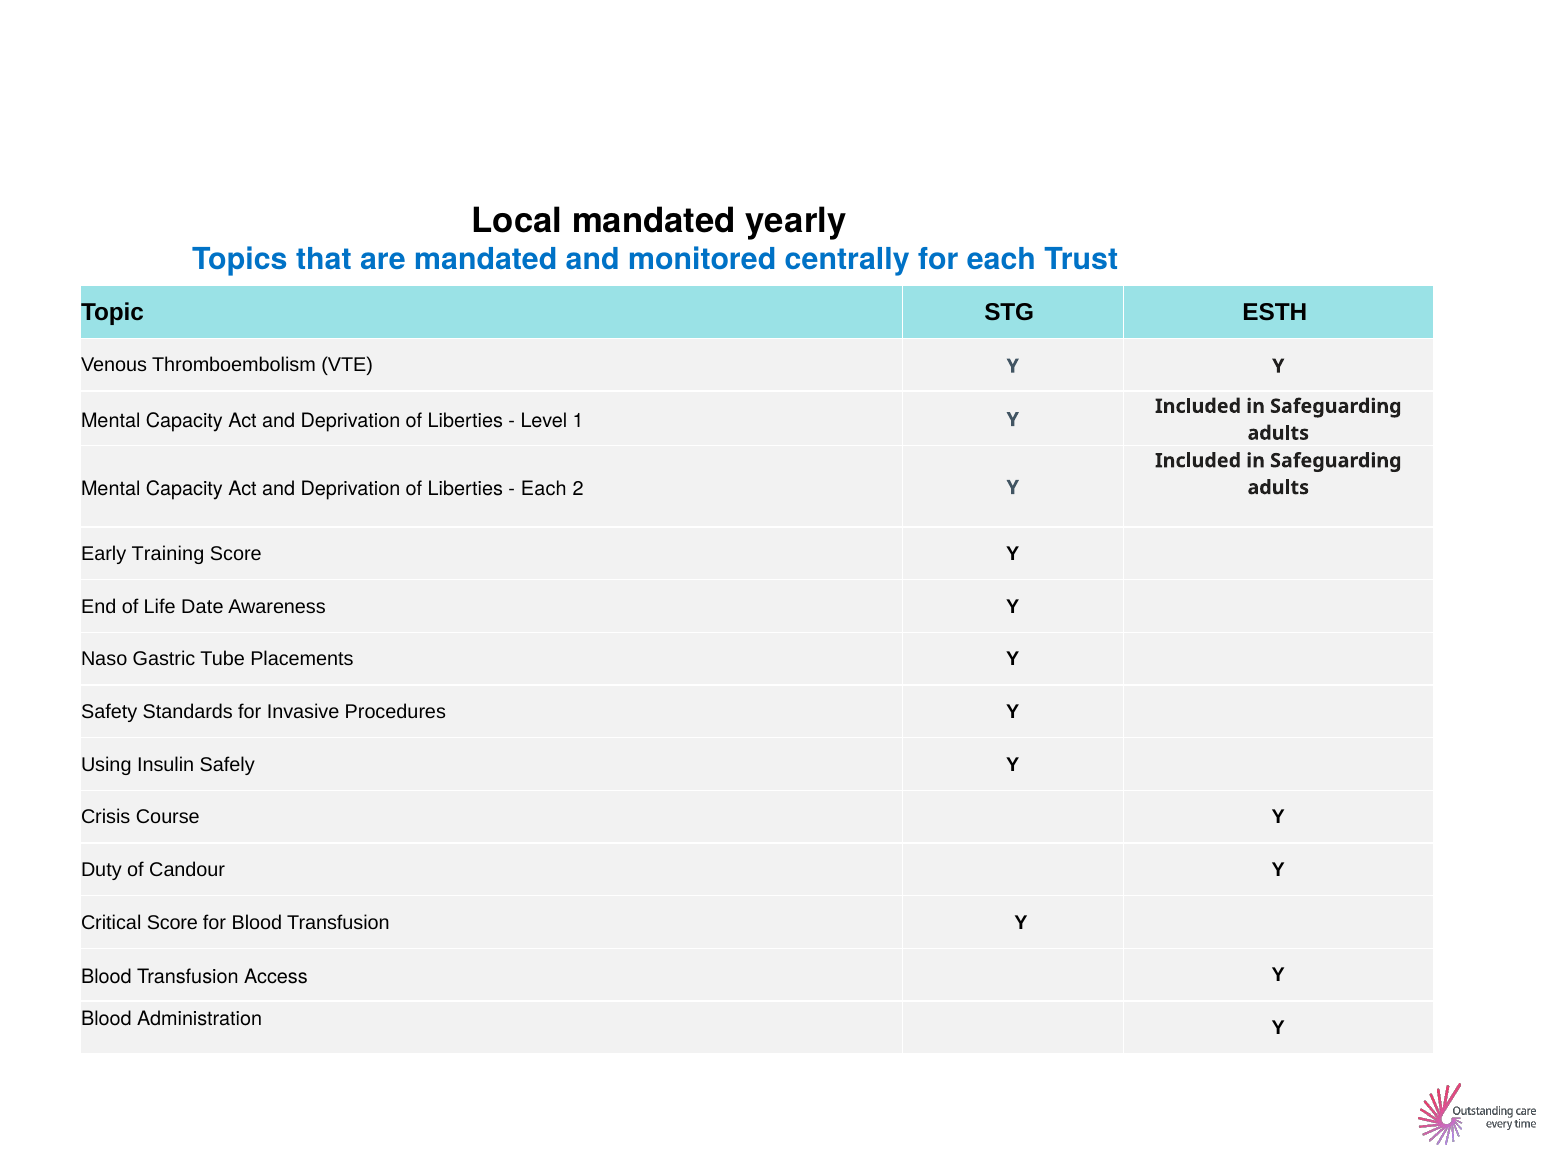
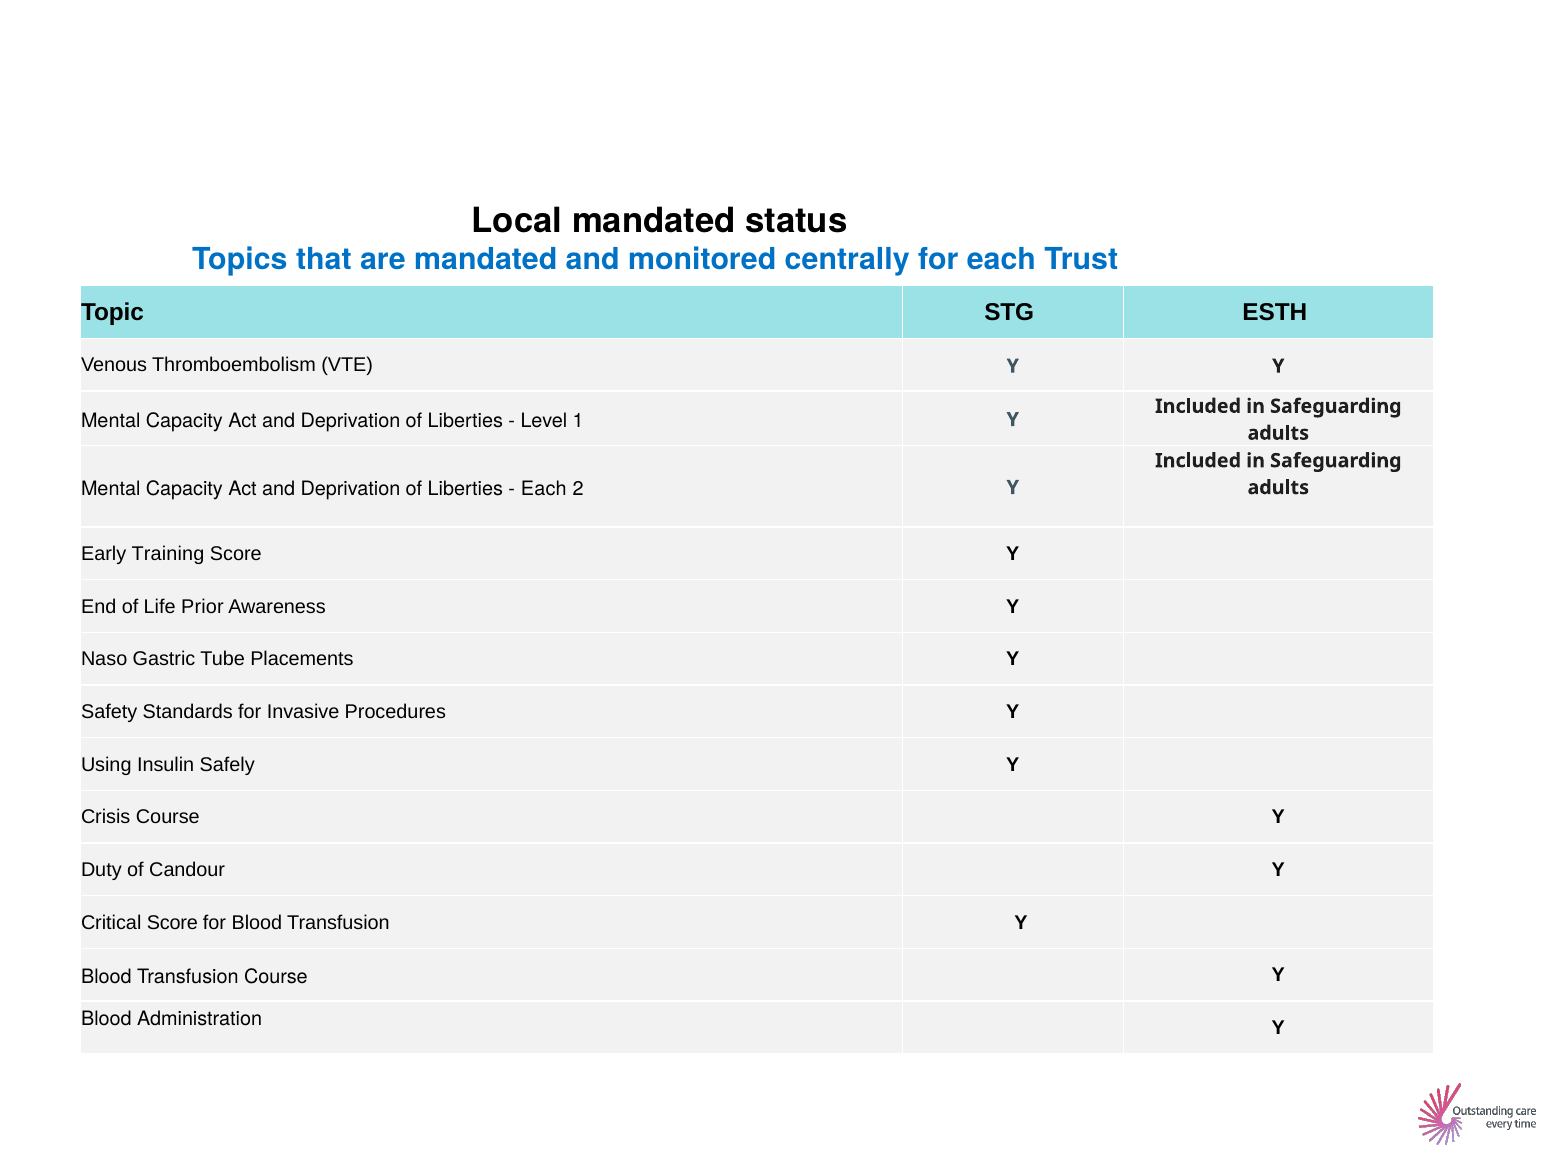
yearly: yearly -> status
Date: Date -> Prior
Transfusion Access: Access -> Course
